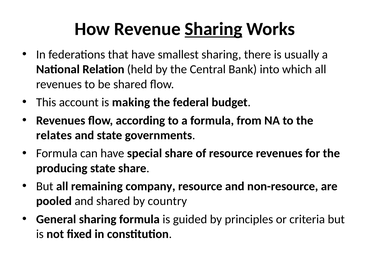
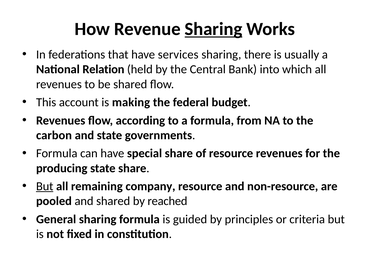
smallest: smallest -> services
relates: relates -> carbon
But at (45, 186) underline: none -> present
country: country -> reached
